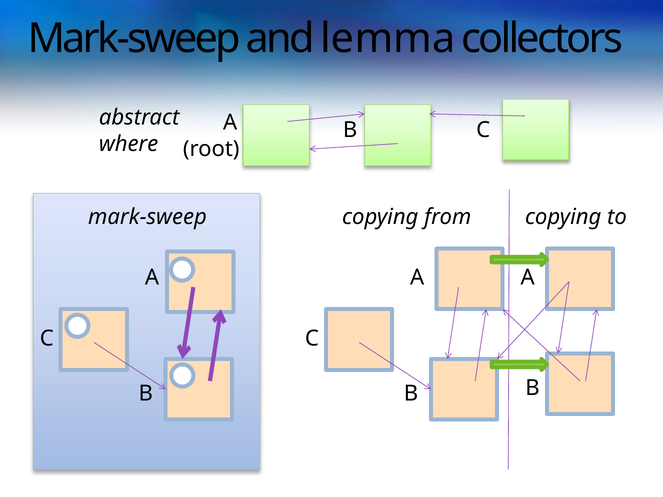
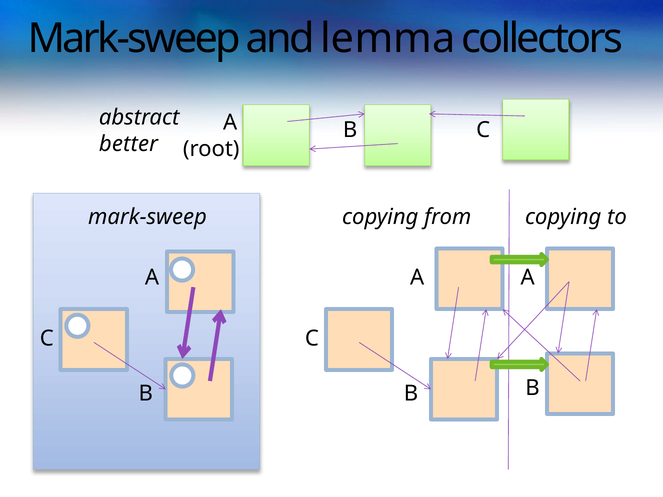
where: where -> better
